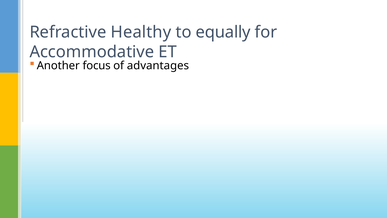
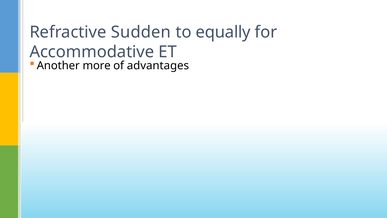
Healthy: Healthy -> Sudden
focus: focus -> more
